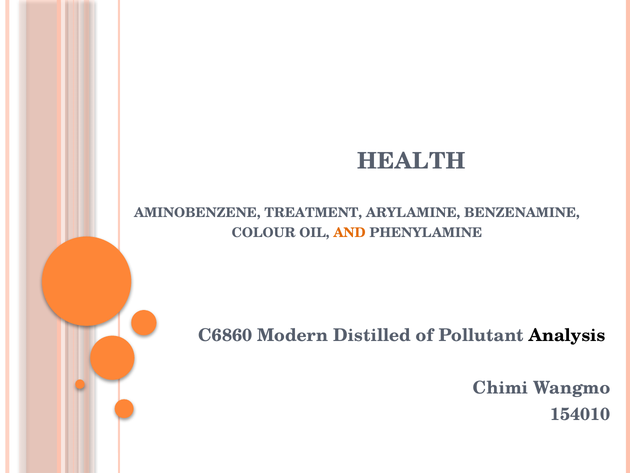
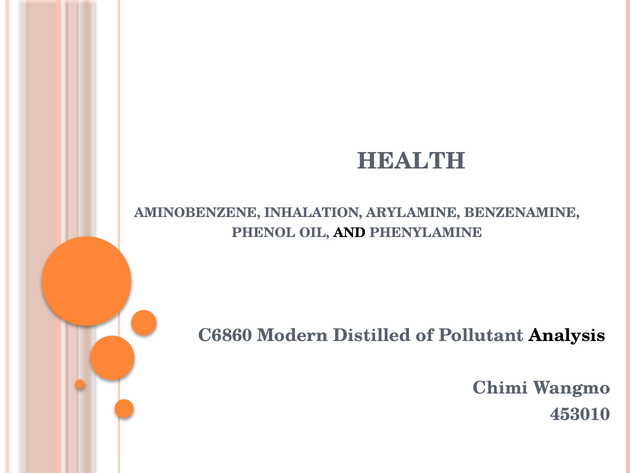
TREATMENT: TREATMENT -> INHALATION
COLOUR: COLOUR -> PHENOL
AND colour: orange -> black
154010: 154010 -> 453010
